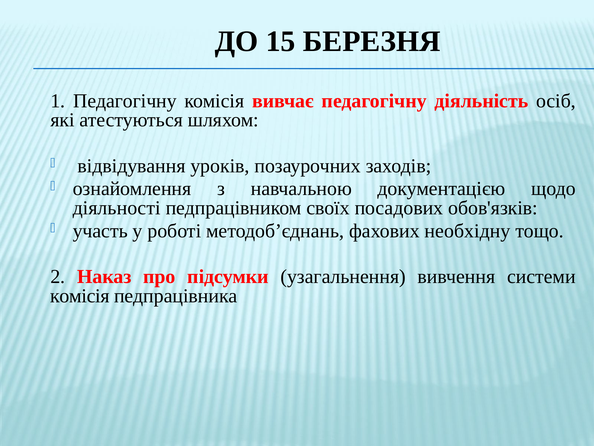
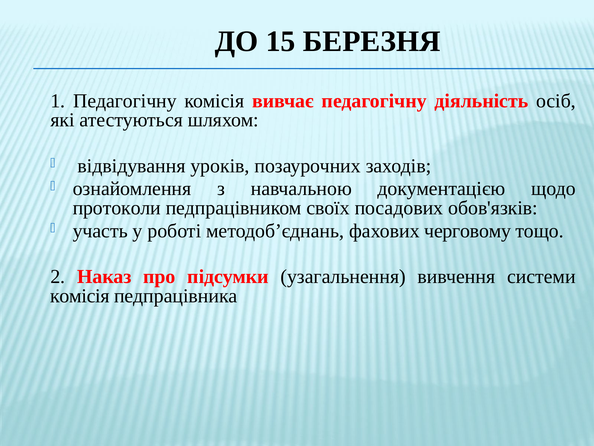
діяльності: діяльності -> протоколи
необхідну: необхідну -> черговому
